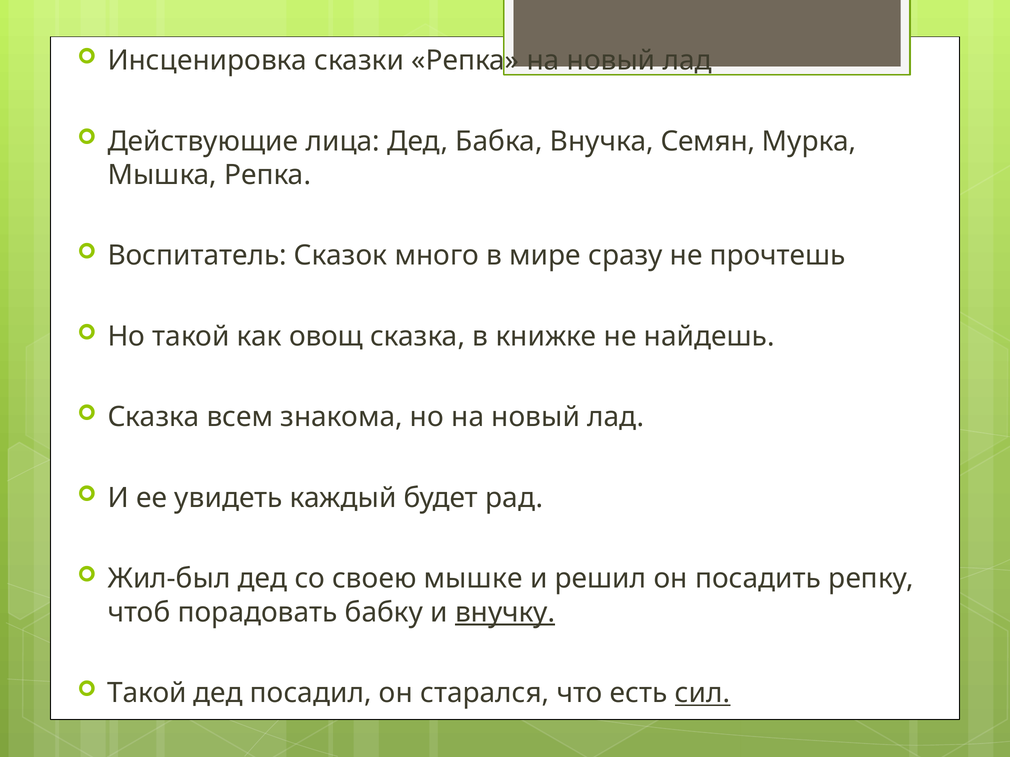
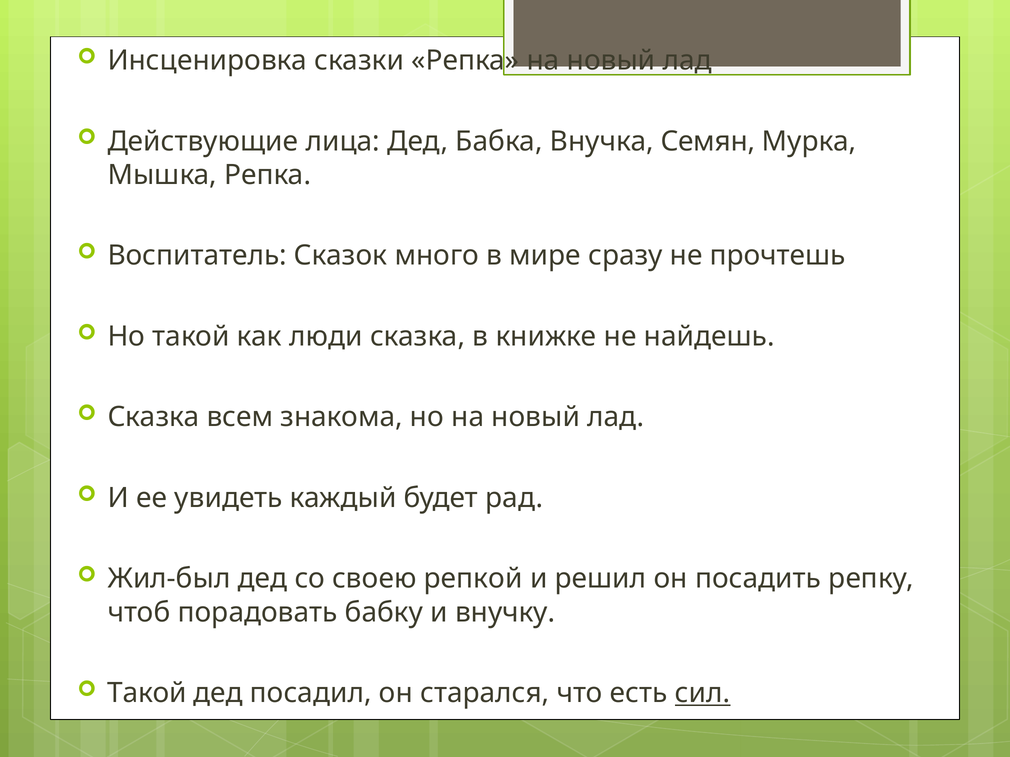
овощ: овощ -> люди
мышке: мышке -> репкой
внучку underline: present -> none
